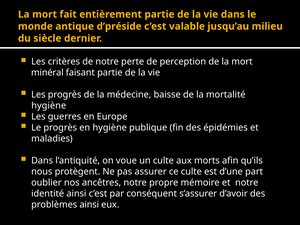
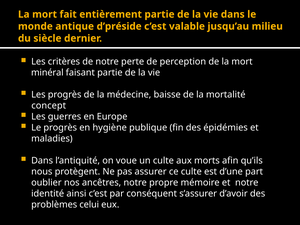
hygiène at (49, 106): hygiène -> concept
problèmes ainsi: ainsi -> celui
